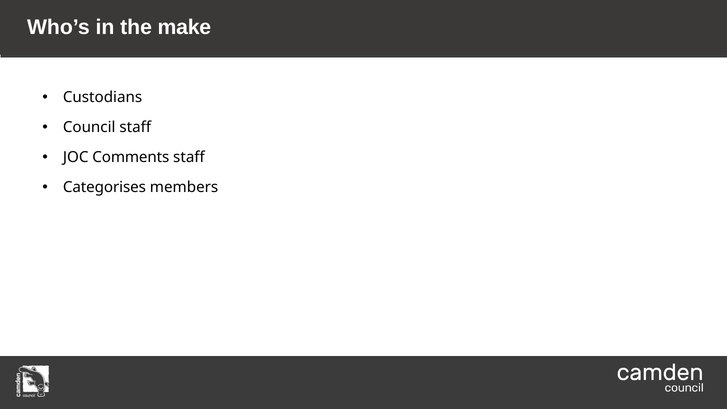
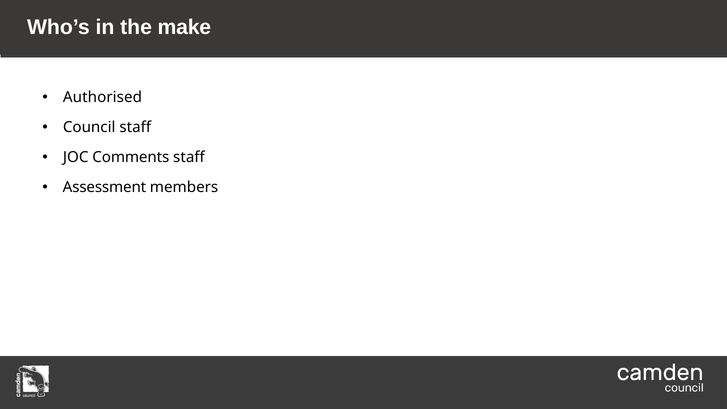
Custodians: Custodians -> Authorised
Categorises: Categorises -> Assessment
